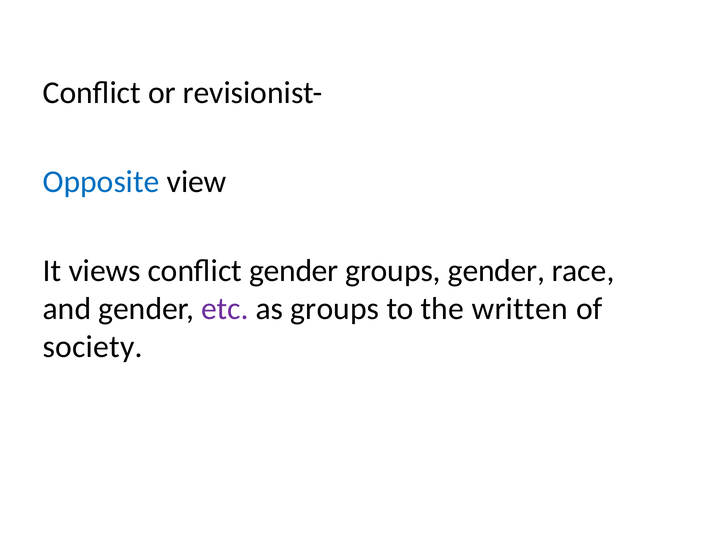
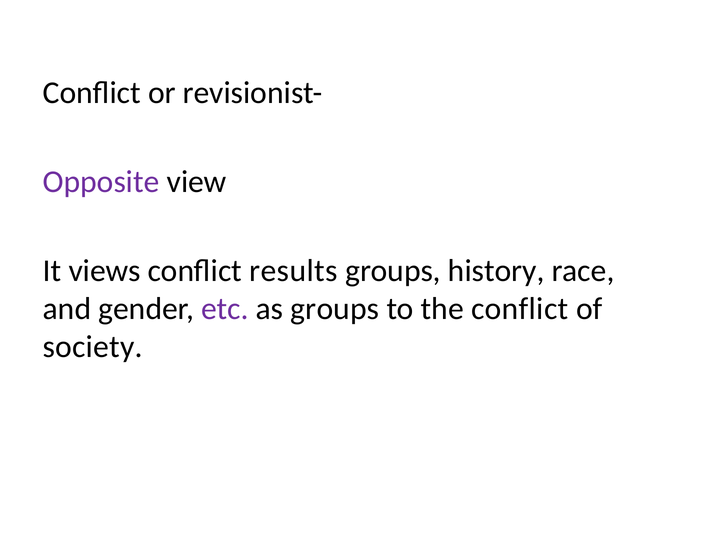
Opposite colour: blue -> purple
conflict gender: gender -> results
groups gender: gender -> history
the written: written -> conflict
